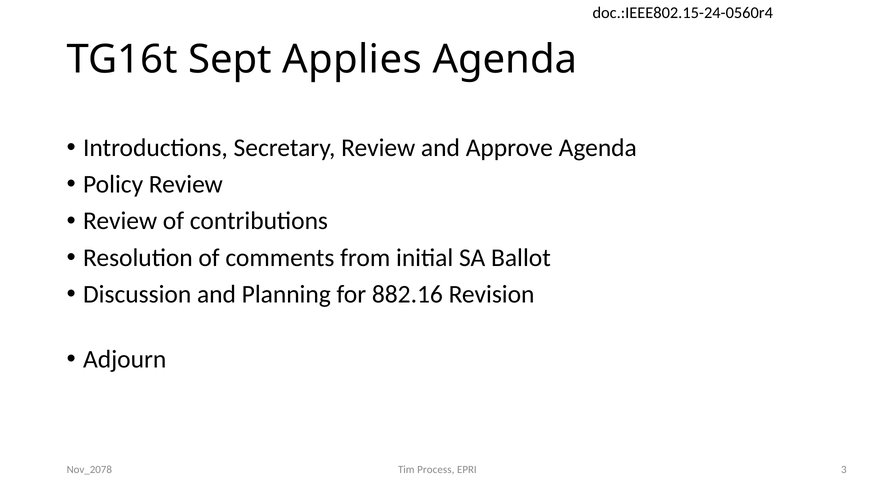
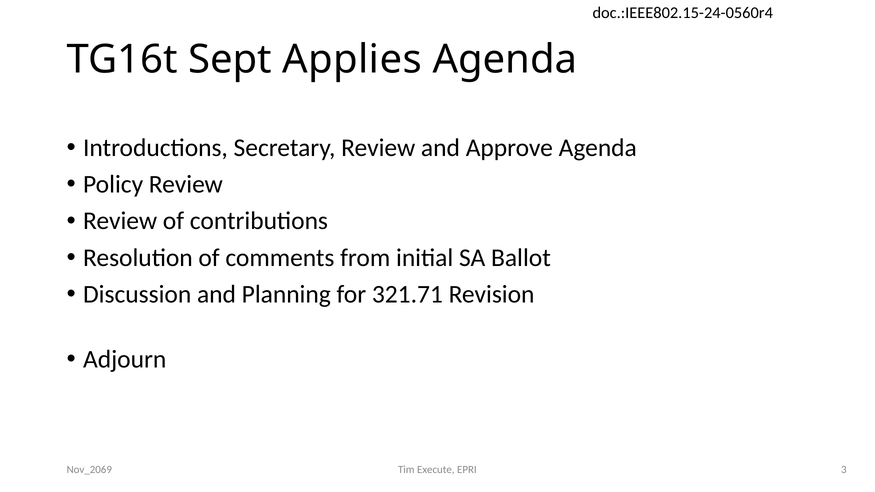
882.16: 882.16 -> 321.71
Nov_2078: Nov_2078 -> Nov_2069
Process: Process -> Execute
